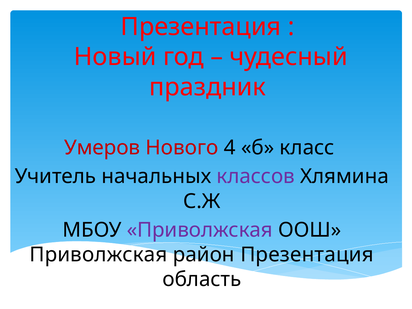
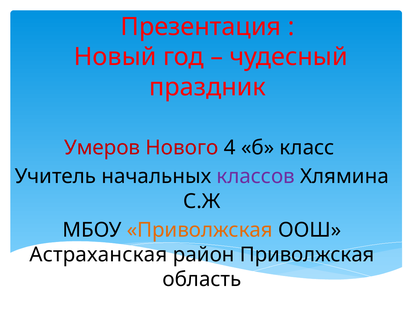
Приволжская at (200, 230) colour: purple -> orange
Приволжская at (98, 255): Приволжская -> Астраханская
район Презентация: Презентация -> Приволжская
